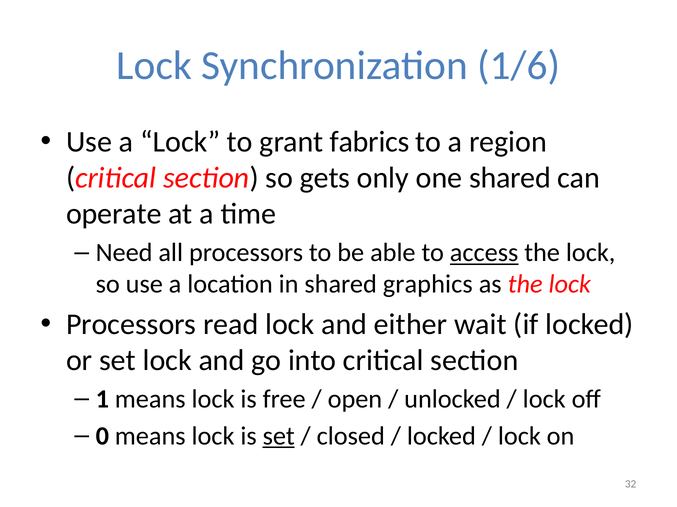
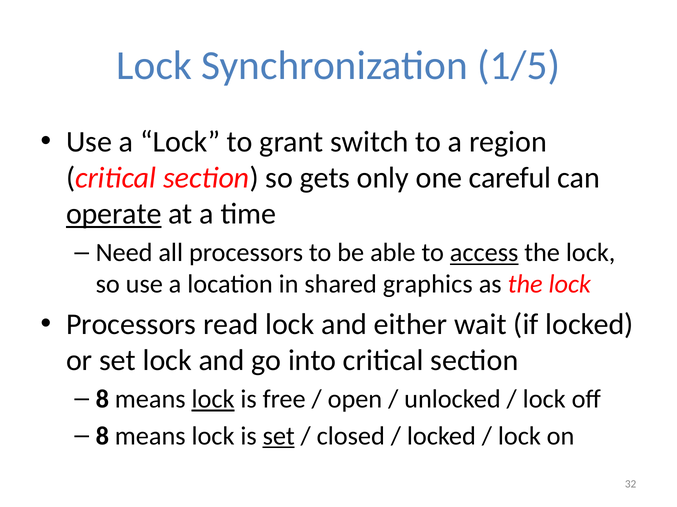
1/6: 1/6 -> 1/5
fabrics: fabrics -> switch
one shared: shared -> careful
operate underline: none -> present
1 at (102, 400): 1 -> 8
lock at (213, 400) underline: none -> present
0 at (102, 437): 0 -> 8
